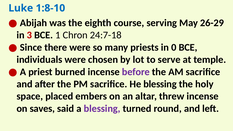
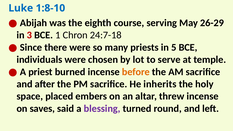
0: 0 -> 5
before colour: purple -> orange
He blessing: blessing -> inherits
